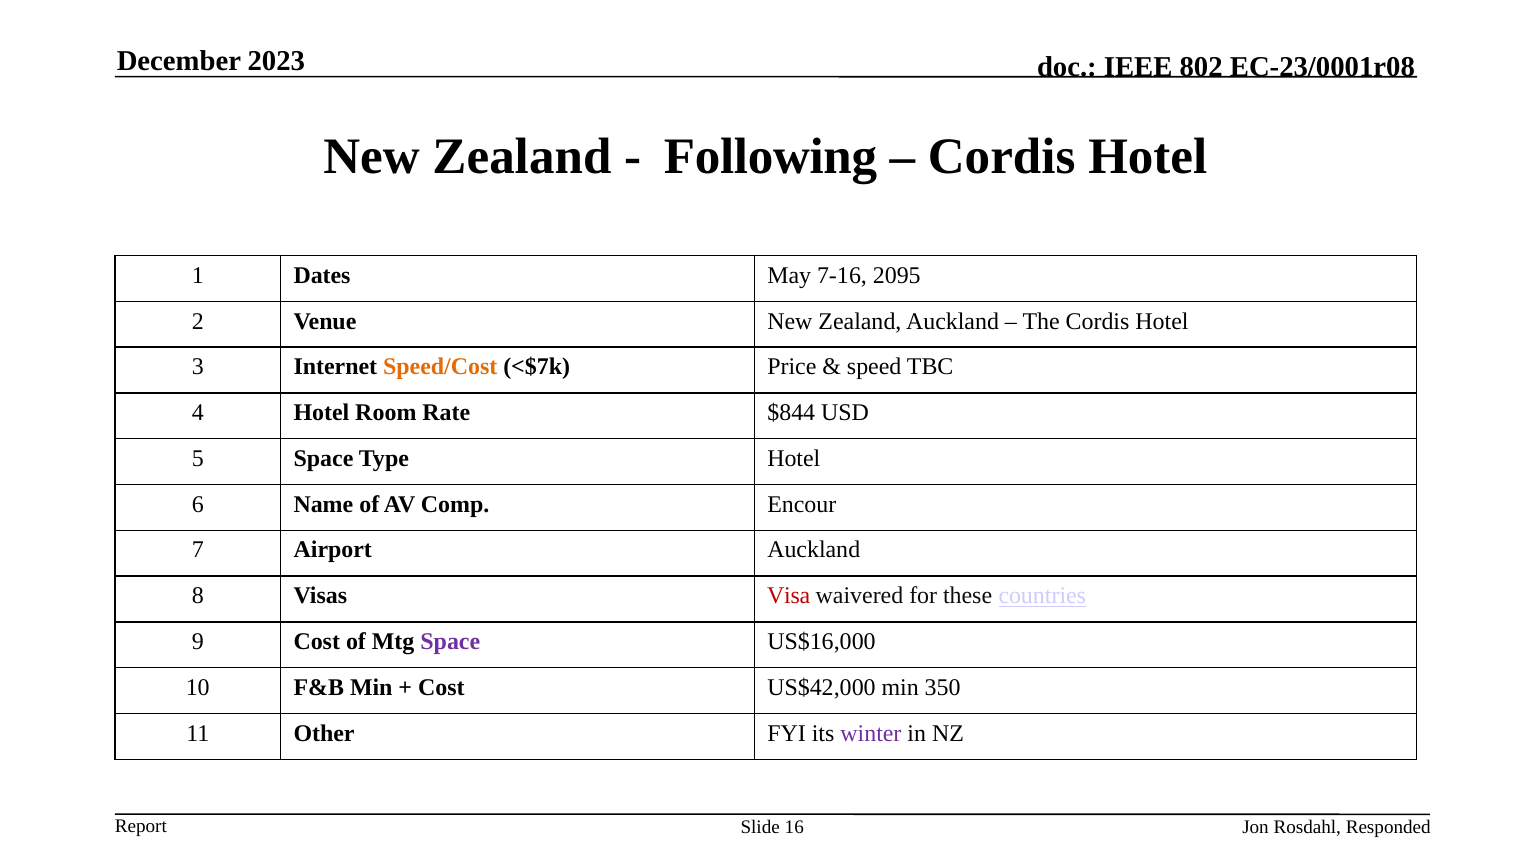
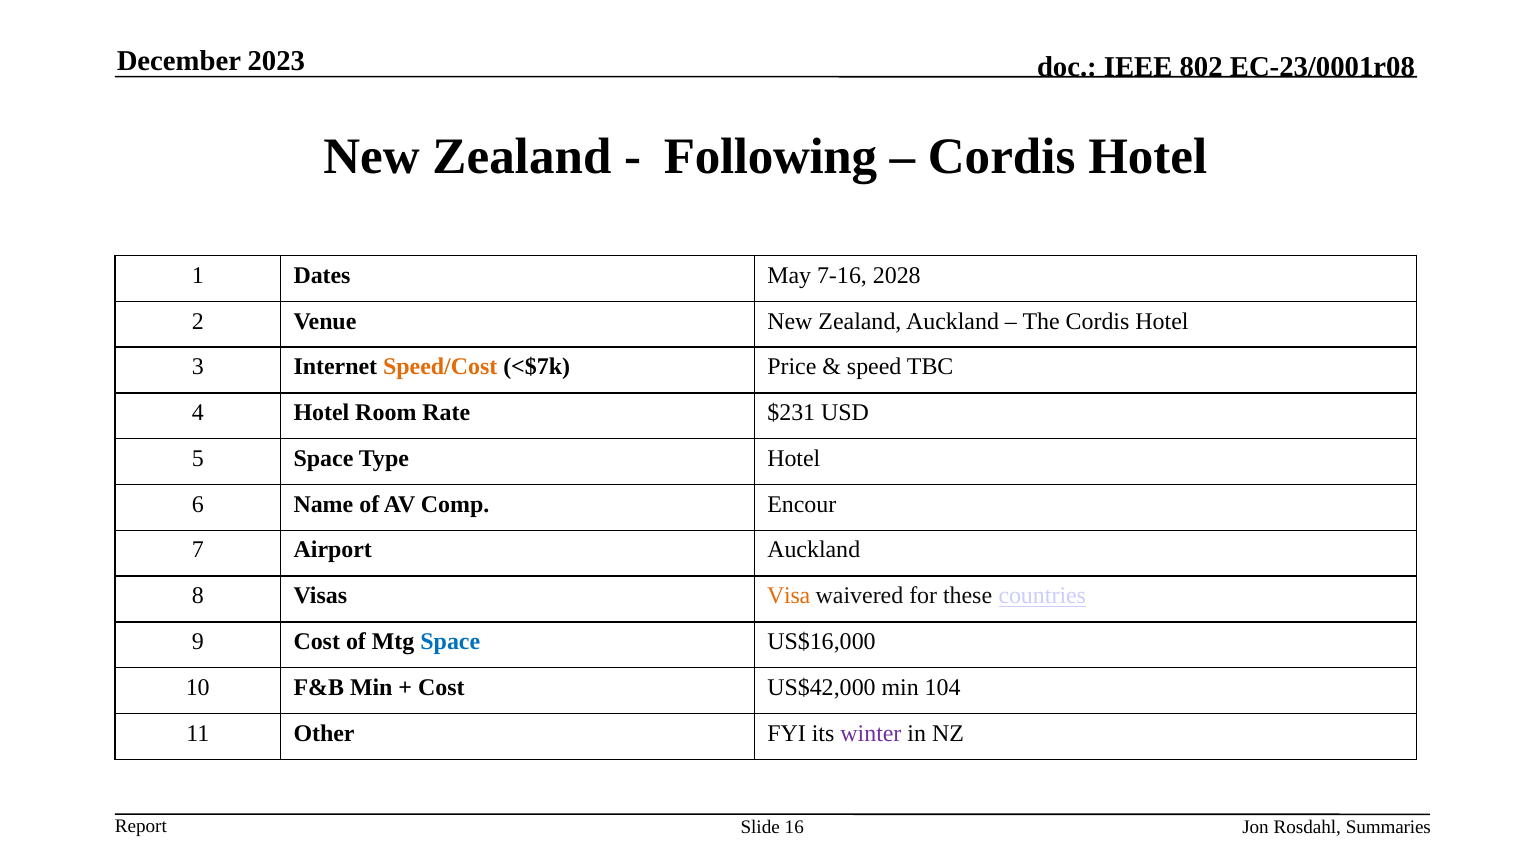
2095: 2095 -> 2028
$844: $844 -> $231
Visa colour: red -> orange
Space at (450, 641) colour: purple -> blue
350: 350 -> 104
Responded: Responded -> Summaries
